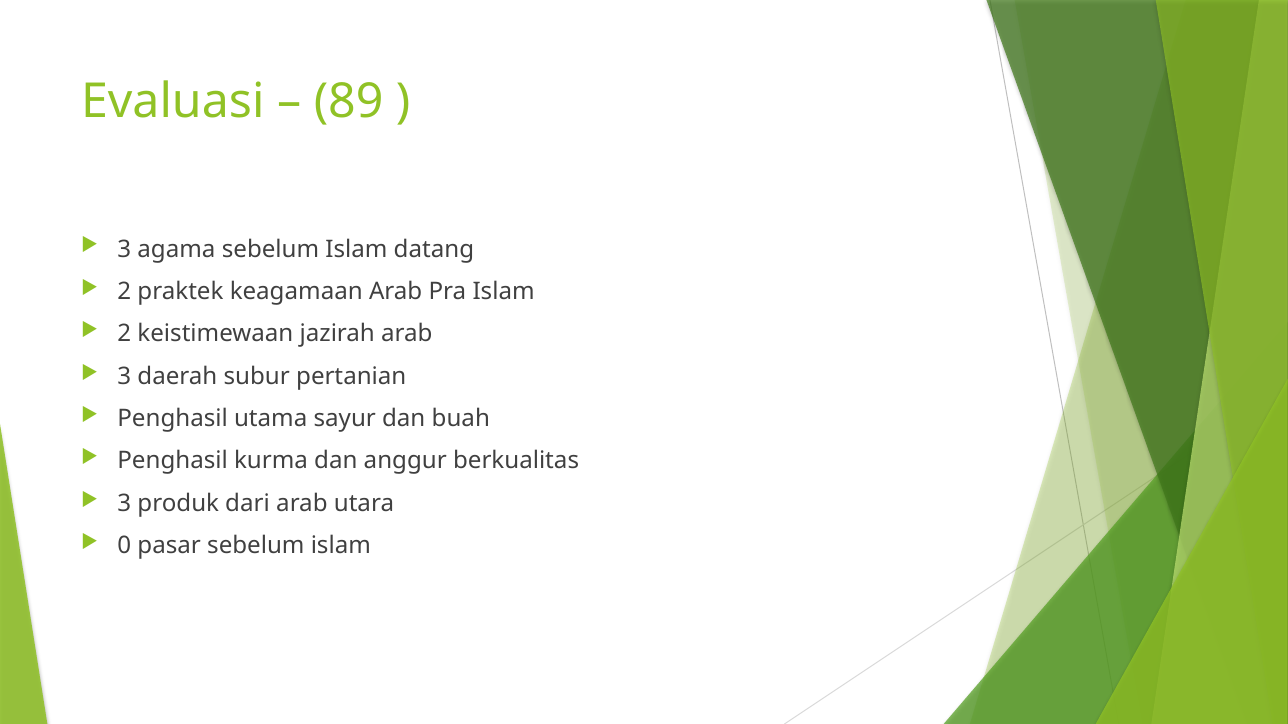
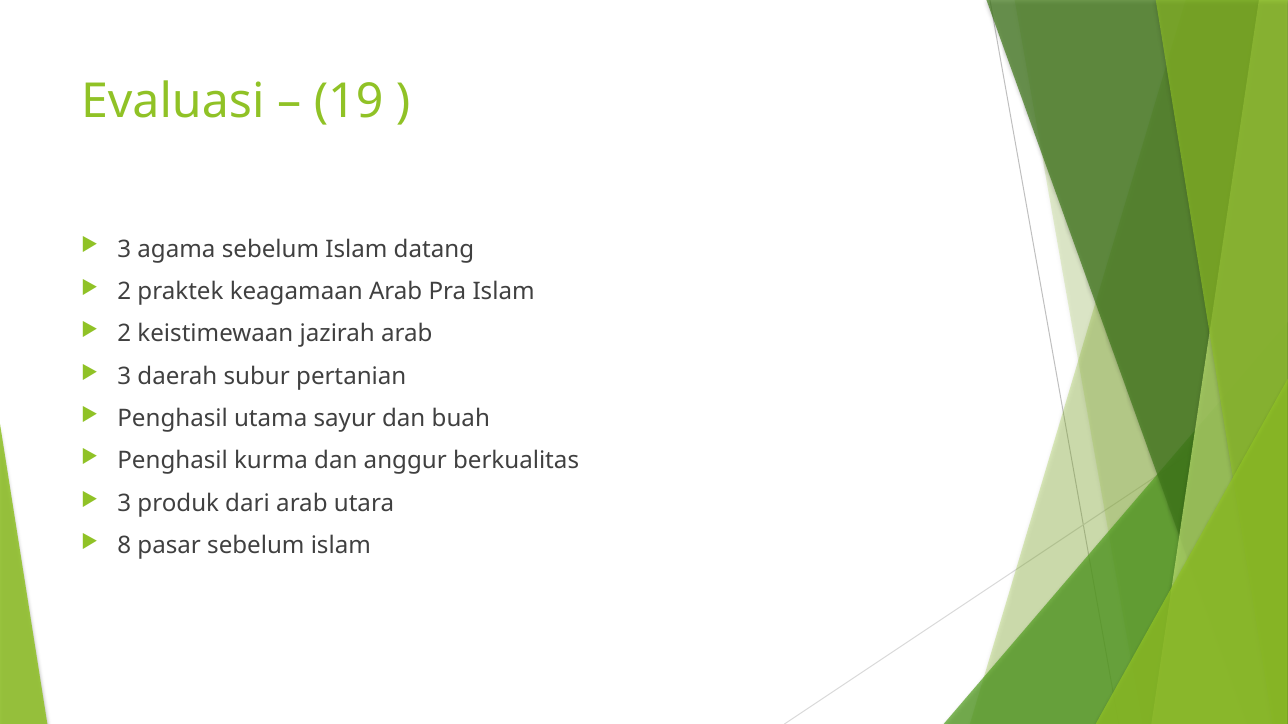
89: 89 -> 19
0: 0 -> 8
